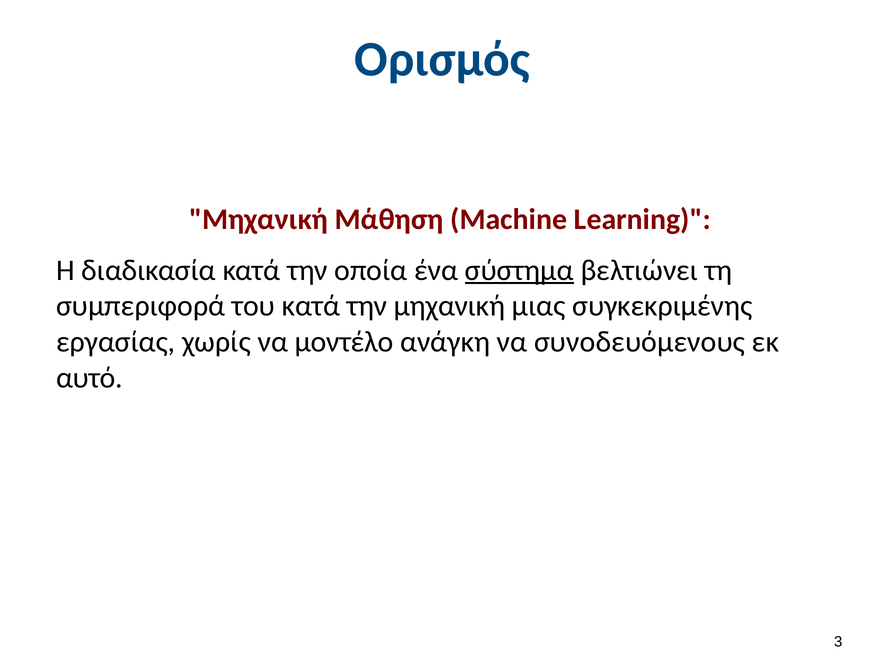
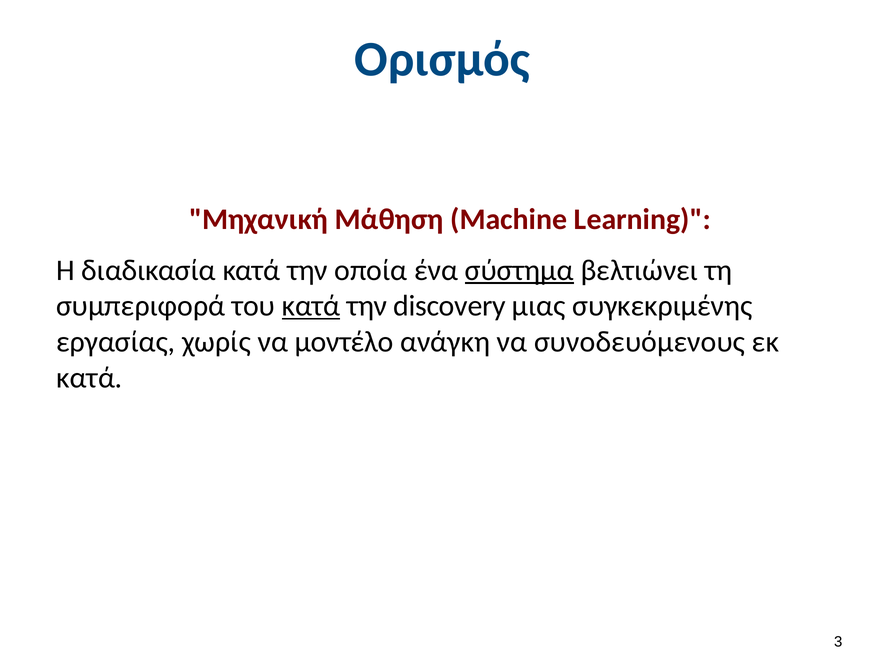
κατά at (311, 306) underline: none -> present
την μηχανική: μηχανική -> discovery
αυτό at (89, 378): αυτό -> κατά
